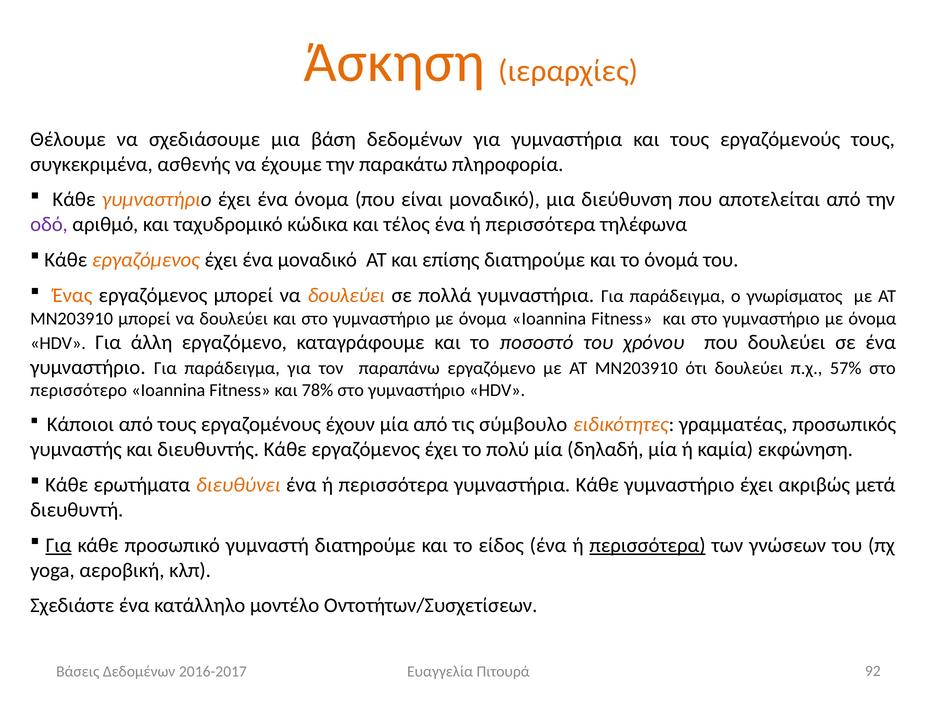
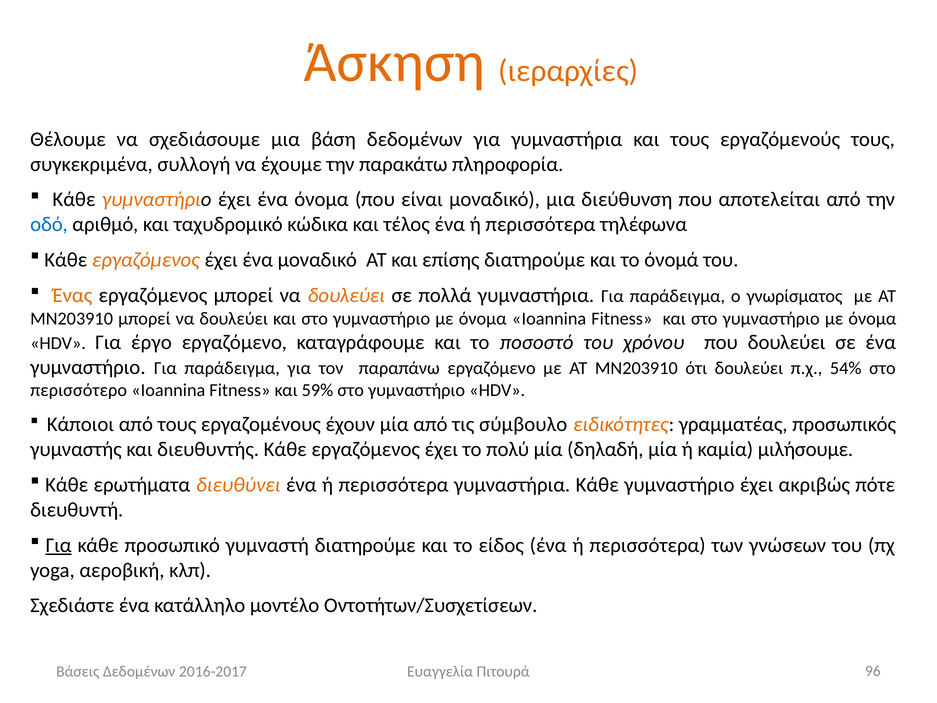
ασθενής: ασθενής -> συλλογή
οδό colour: purple -> blue
άλλη: άλλη -> έργο
57%: 57% -> 54%
78%: 78% -> 59%
εκφώνηση: εκφώνηση -> μιλήσουμε
μετά: μετά -> πότε
περισσότερα at (648, 545) underline: present -> none
92: 92 -> 96
